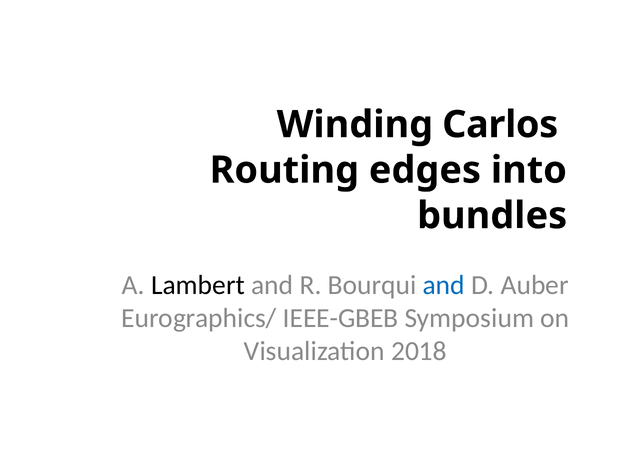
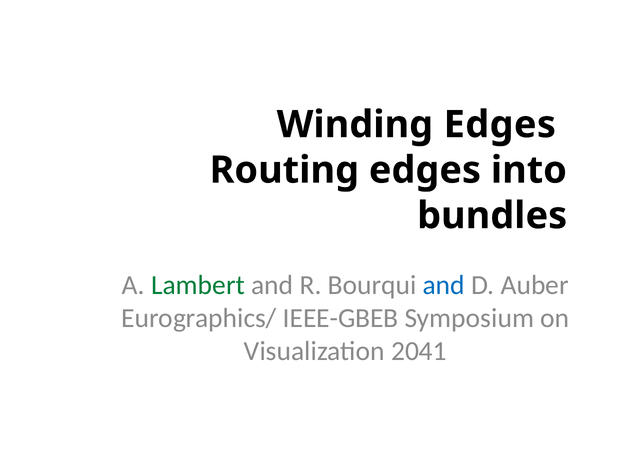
Winding Carlos: Carlos -> Edges
Lambert colour: black -> green
2018: 2018 -> 2041
